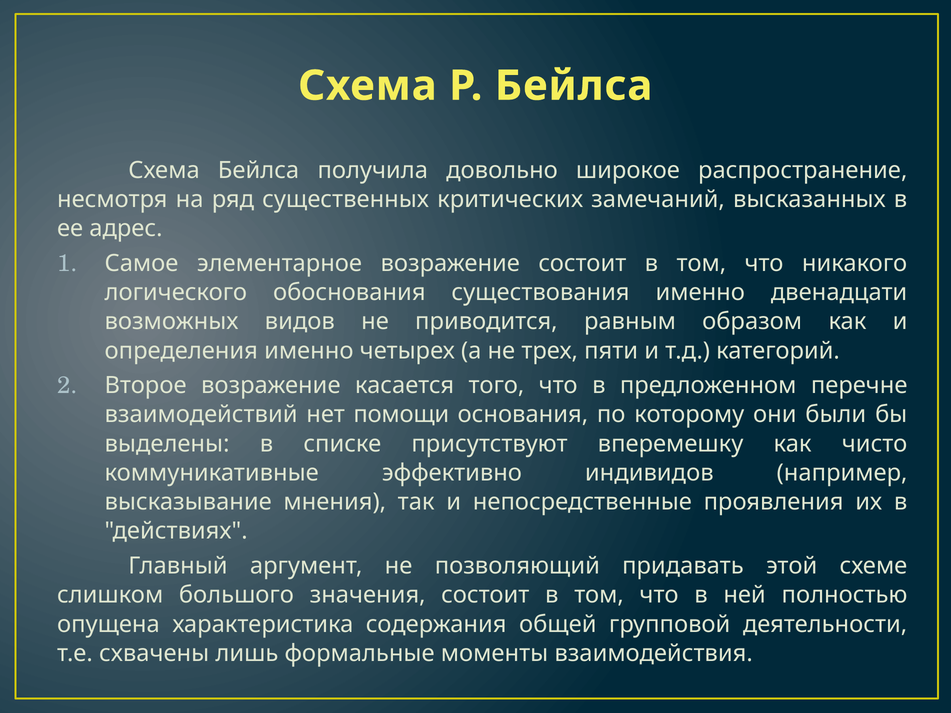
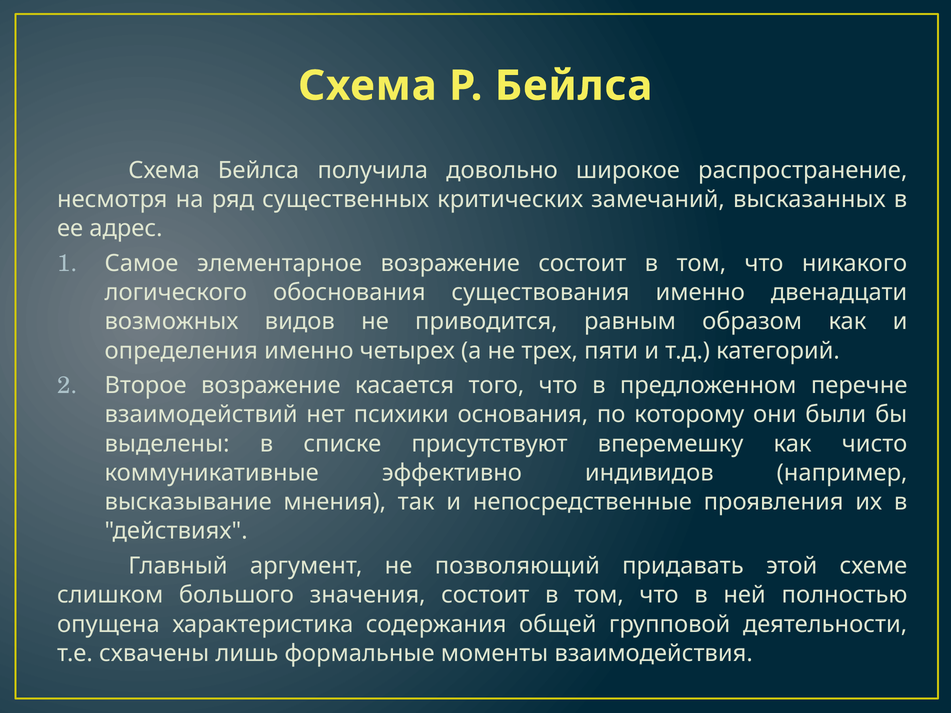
помощи: помощи -> психики
